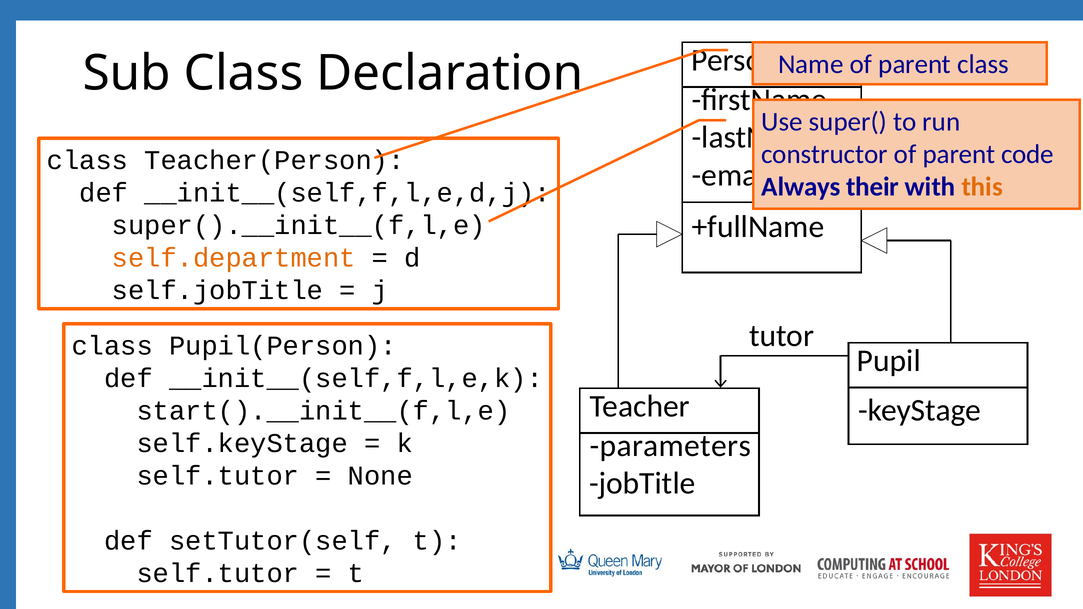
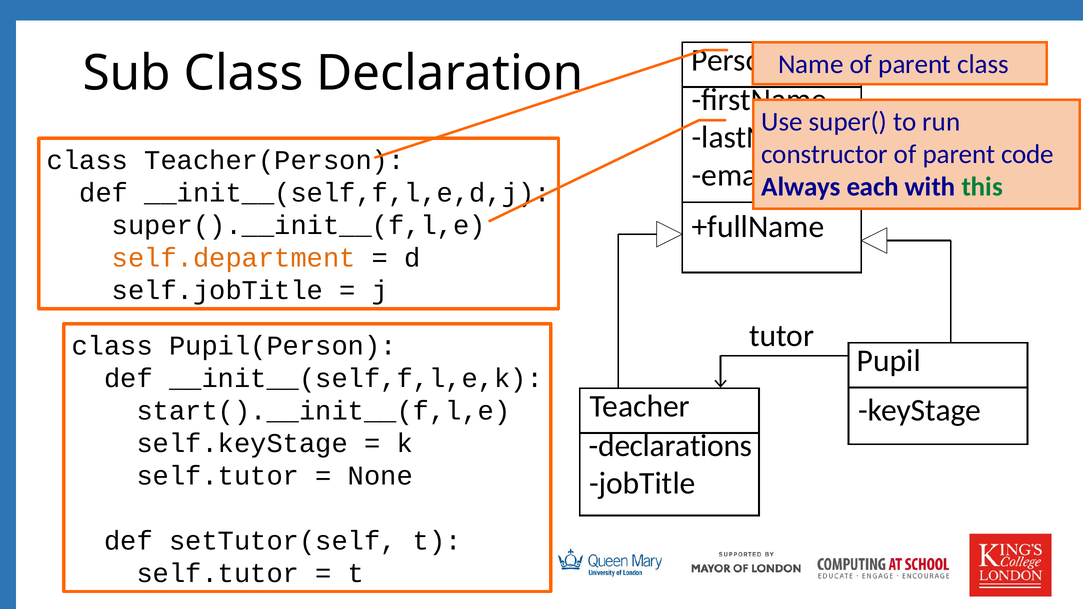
their: their -> each
this colour: orange -> green
parameters: parameters -> declarations
